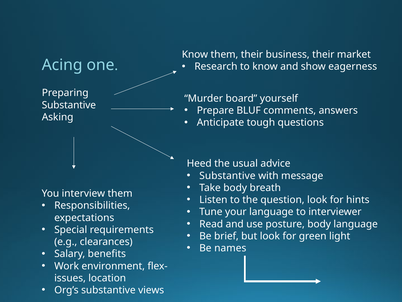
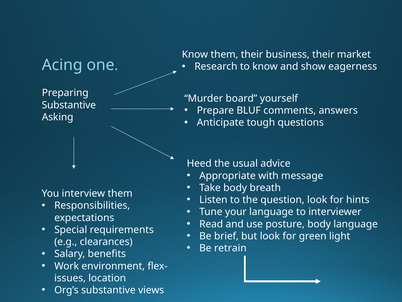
Substantive at (227, 175): Substantive -> Appropriate
names: names -> retrain
